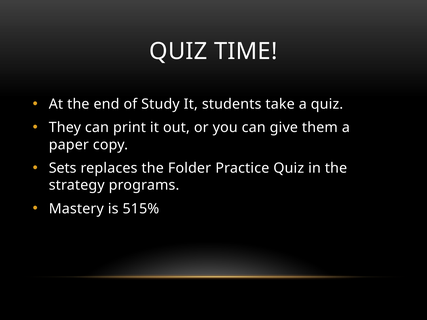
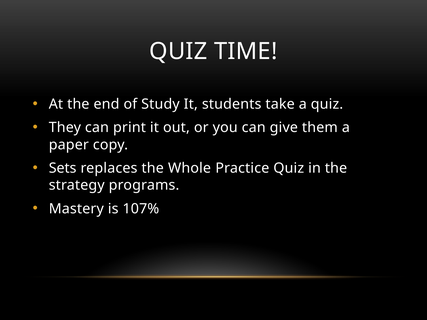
Folder: Folder -> Whole
515%: 515% -> 107%
